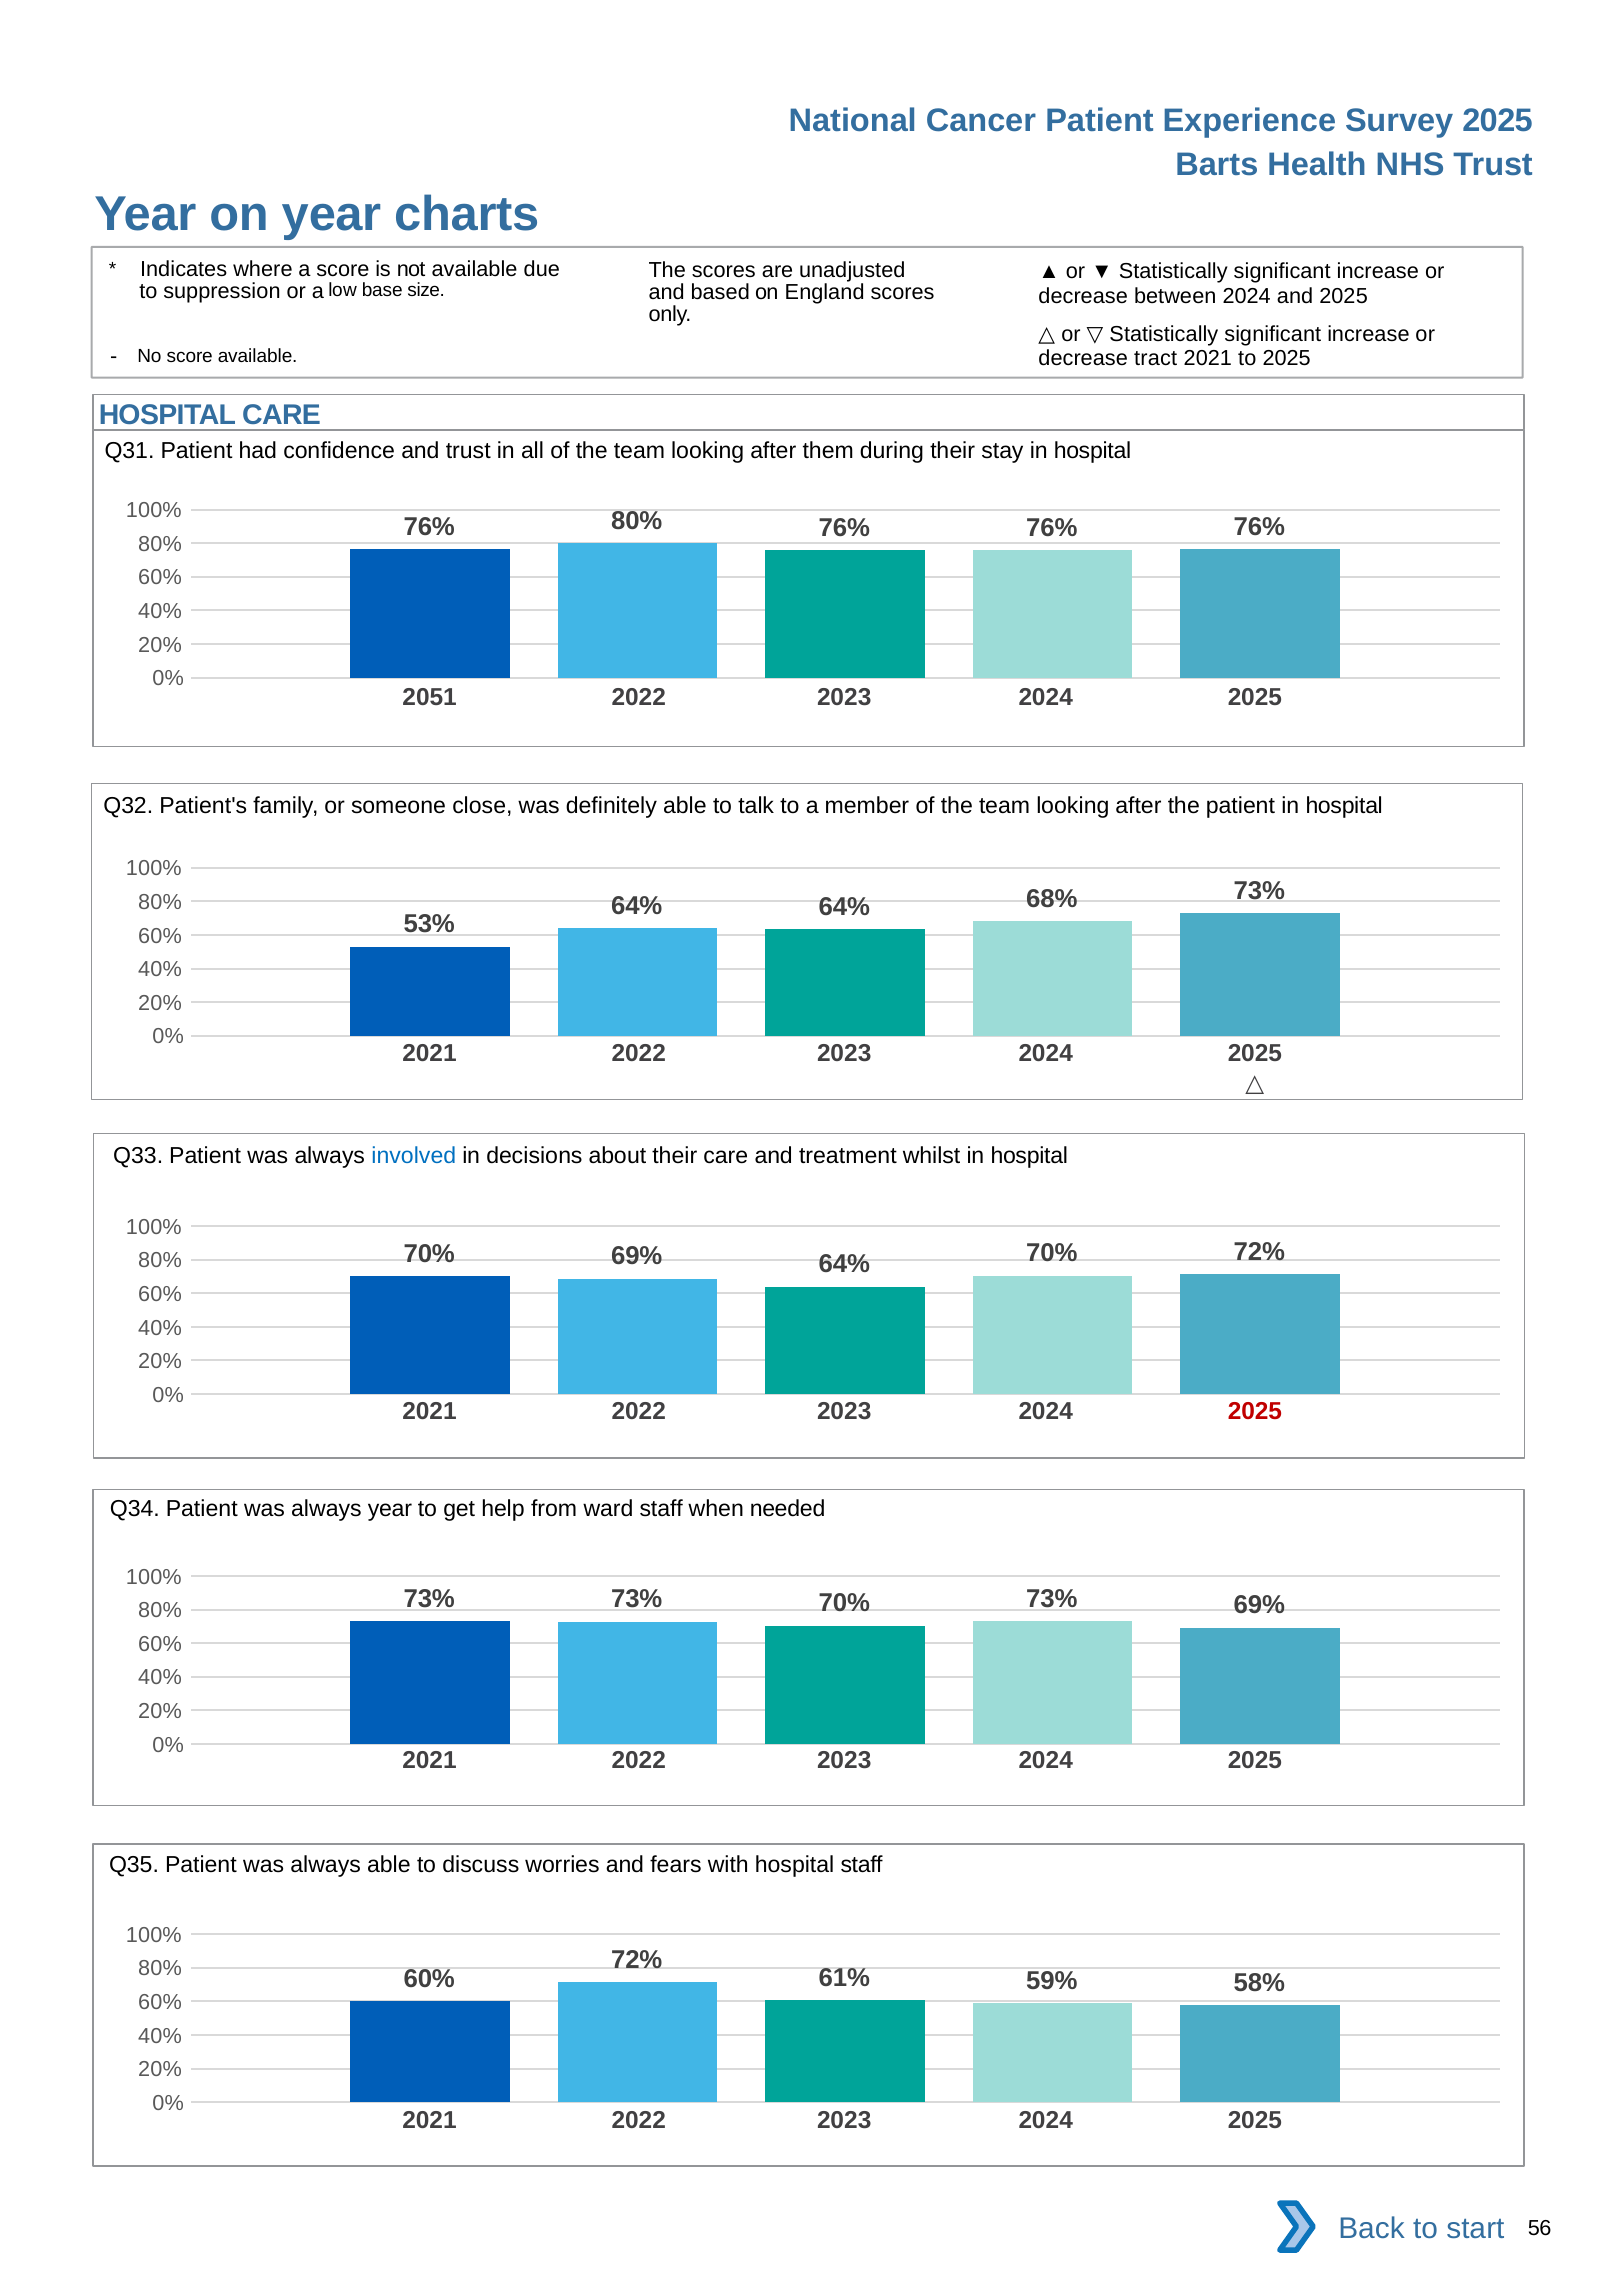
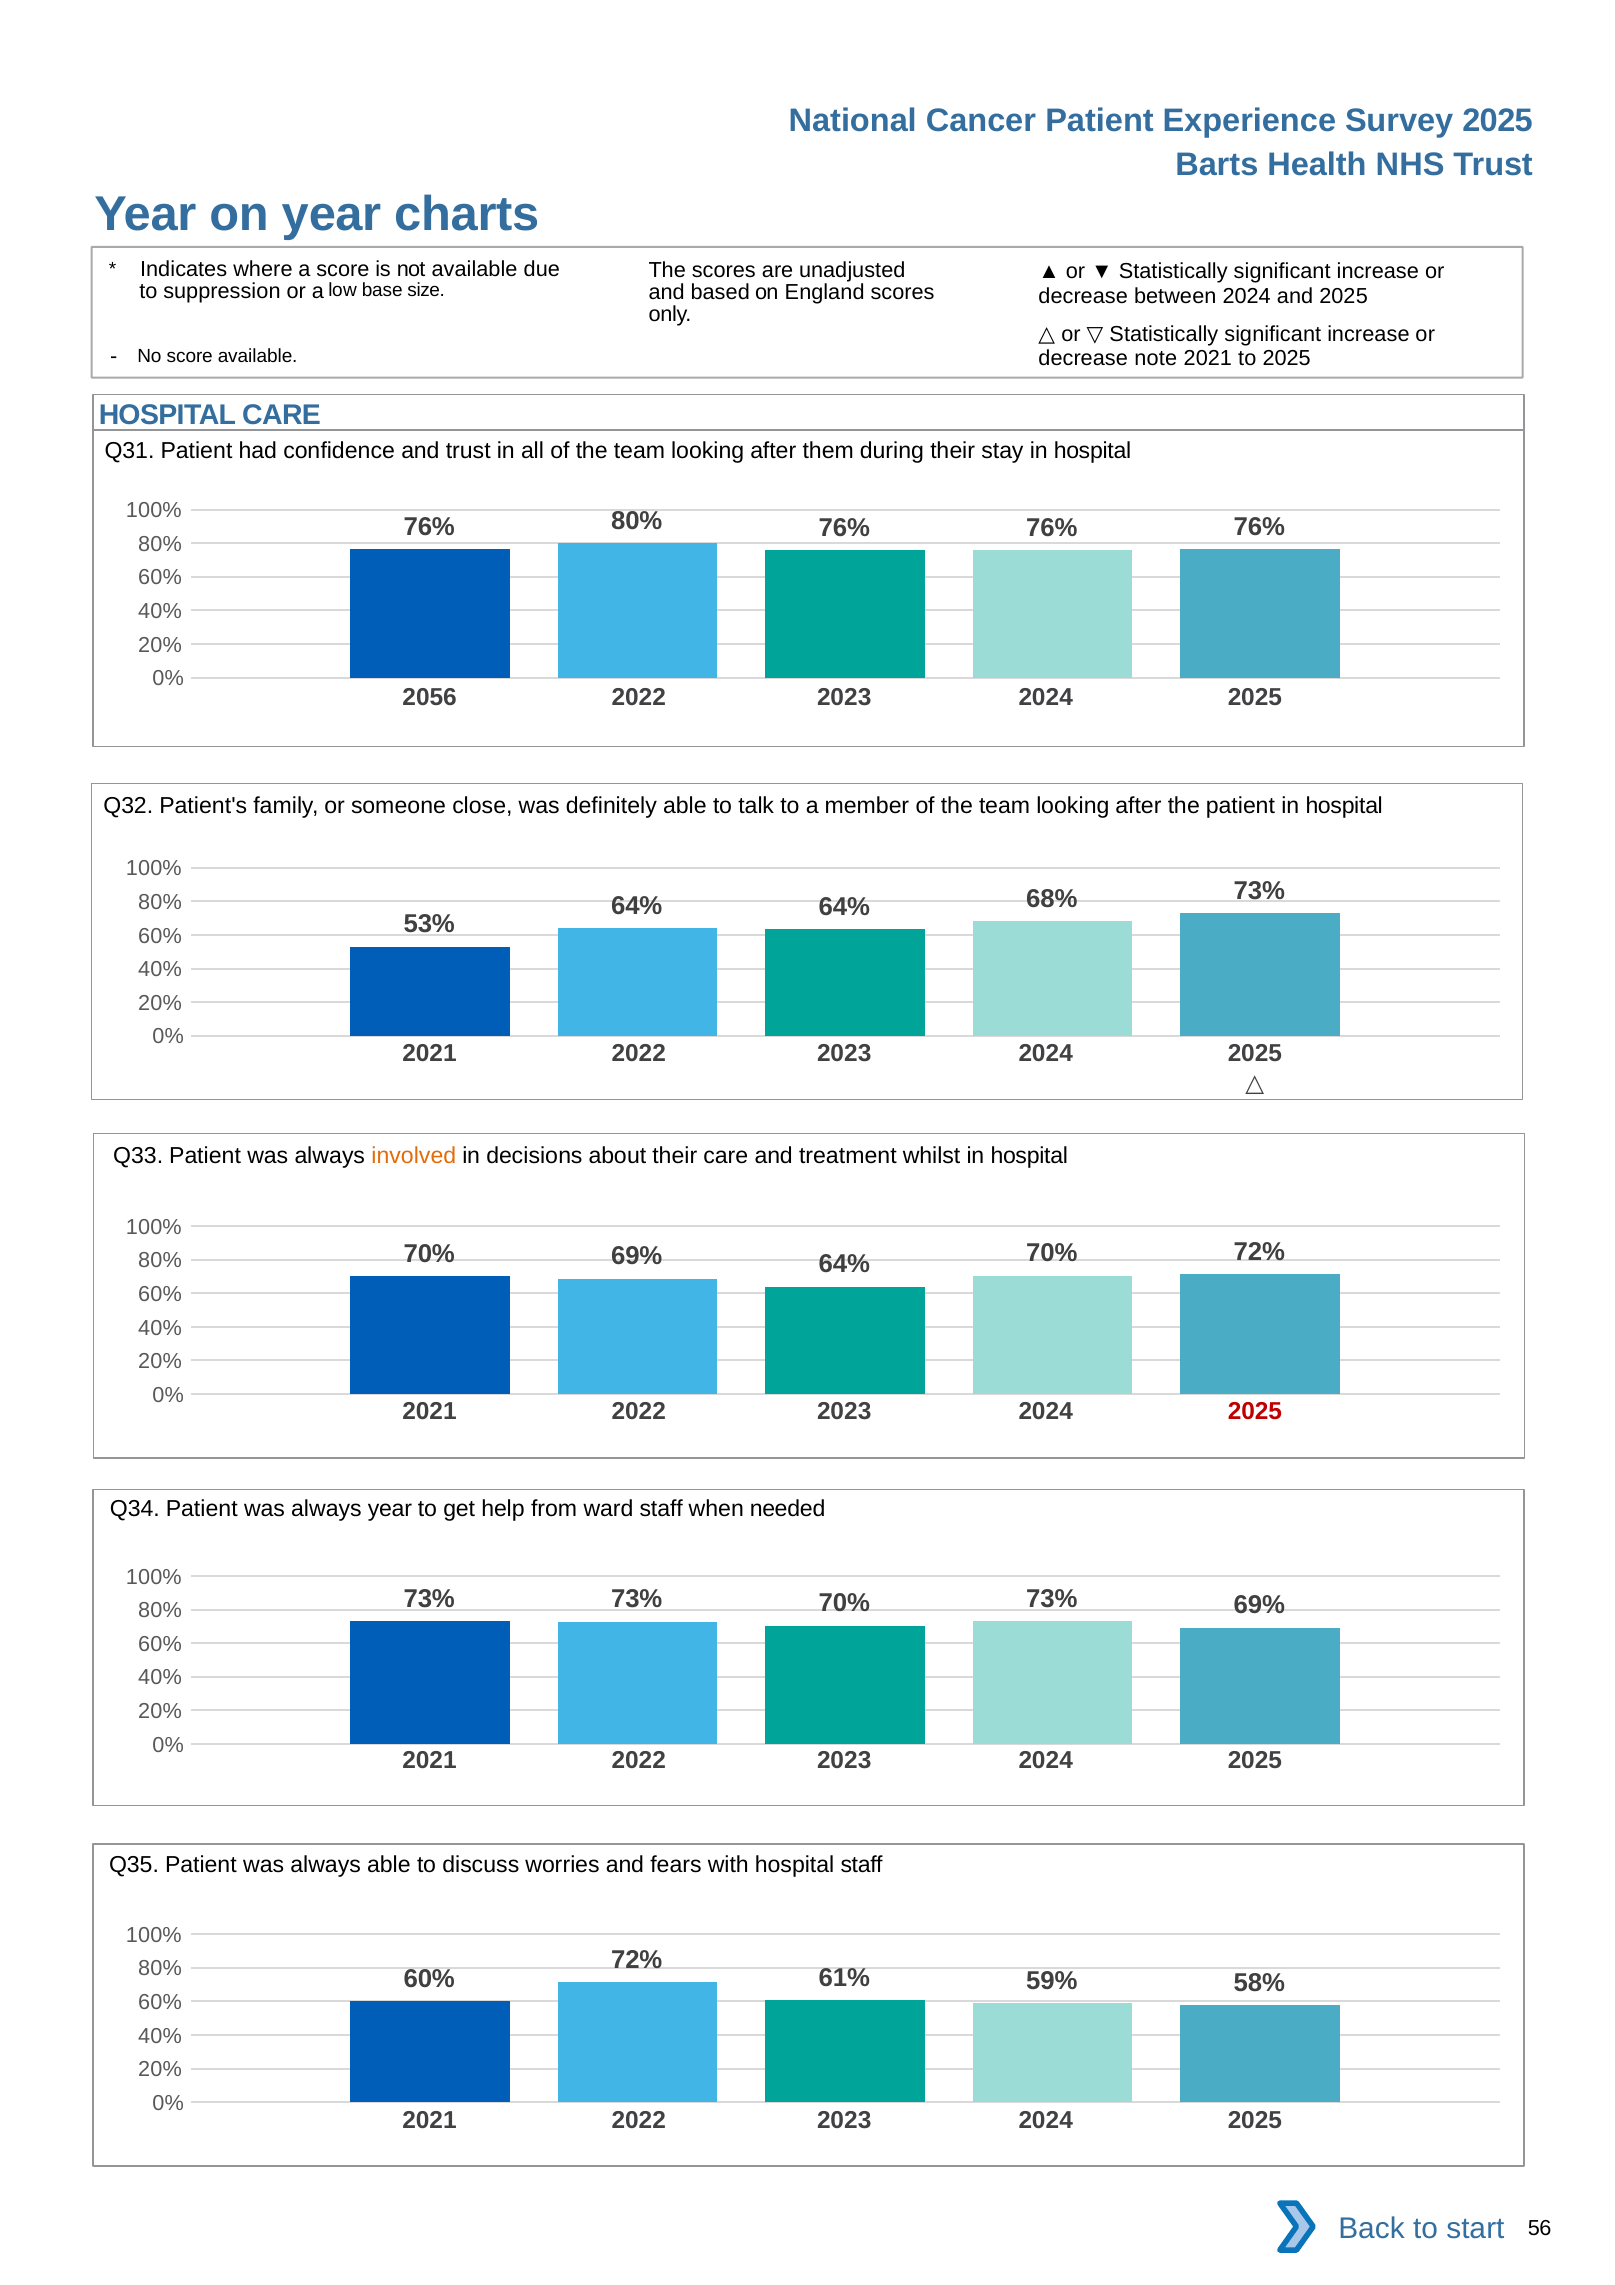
tract: tract -> note
2051: 2051 -> 2056
involved colour: blue -> orange
